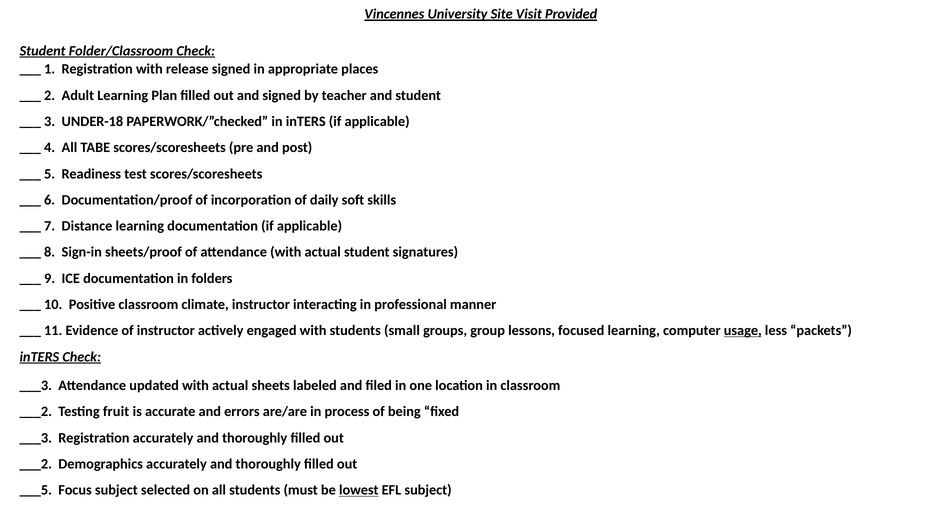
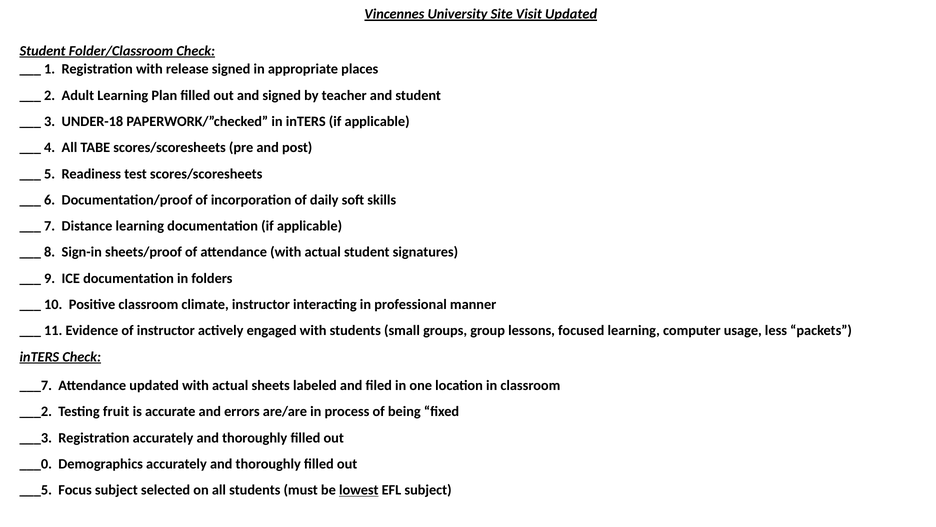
Visit Provided: Provided -> Updated
usage underline: present -> none
___3 at (36, 385): ___3 -> ___7
___2 at (36, 464): ___2 -> ___0
